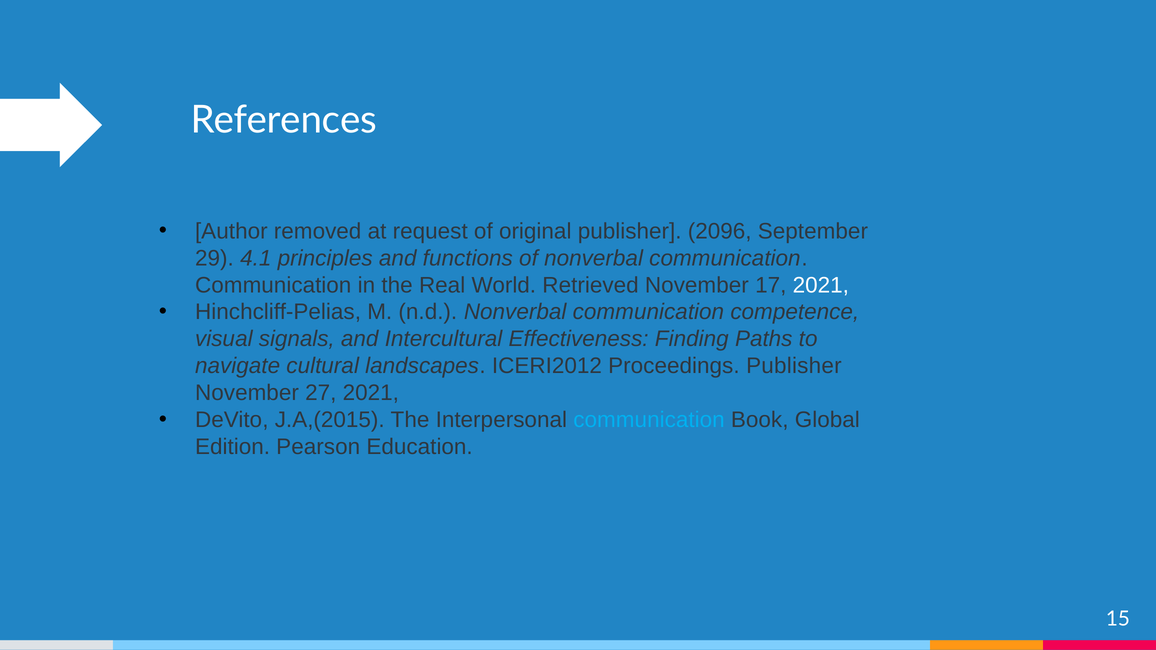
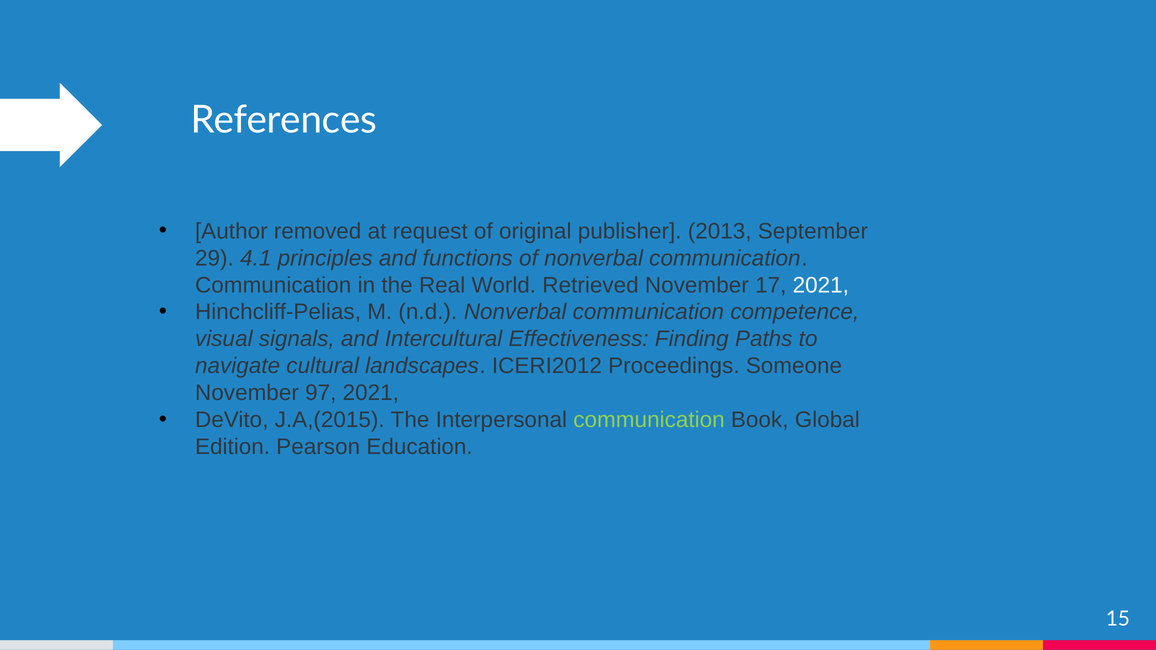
2096: 2096 -> 2013
Proceedings Publisher: Publisher -> Someone
27: 27 -> 97
communication at (649, 420) colour: light blue -> light green
